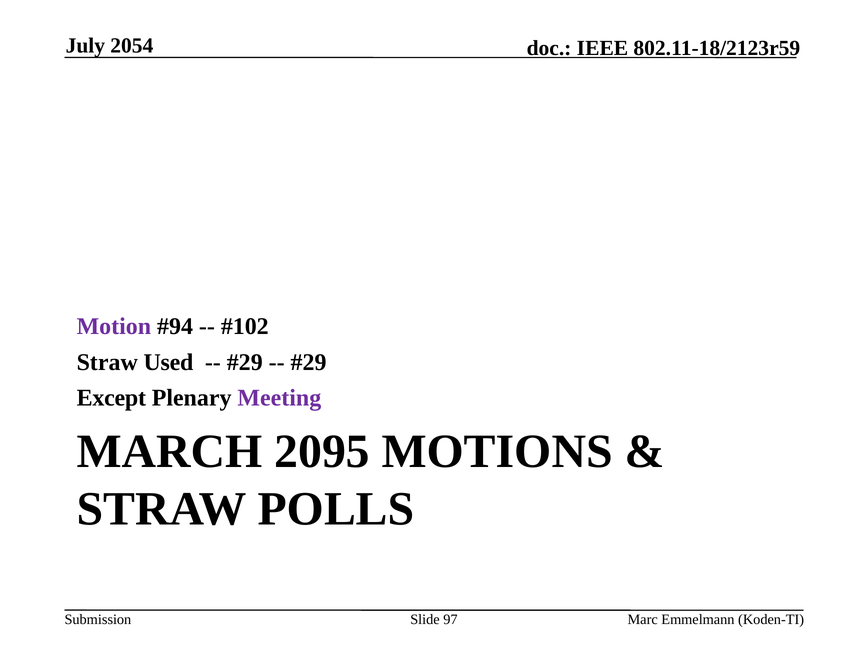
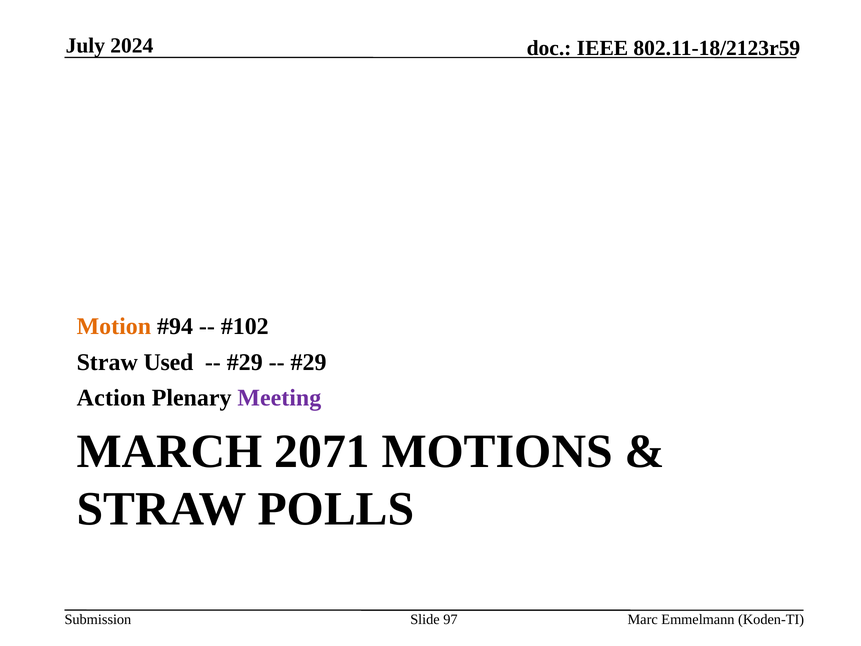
2054: 2054 -> 2024
Motion colour: purple -> orange
Except: Except -> Action
2095: 2095 -> 2071
